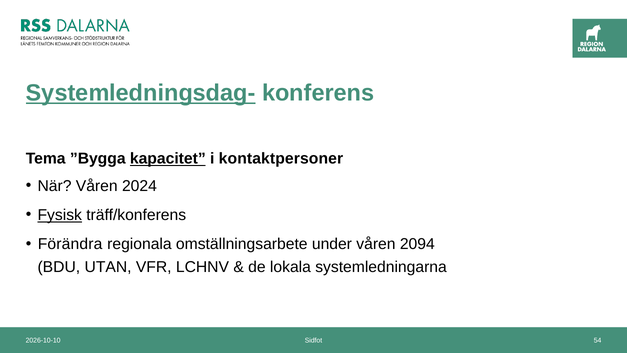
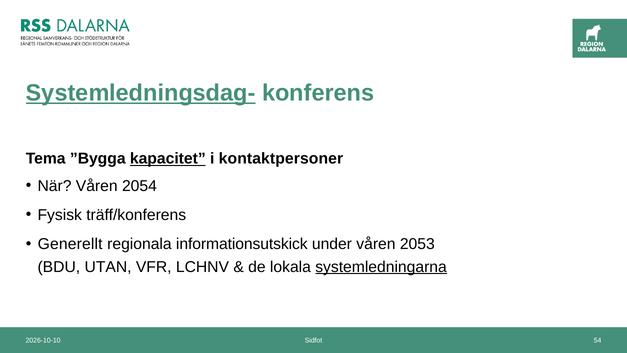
2024: 2024 -> 2054
Fysisk underline: present -> none
Förändra: Förändra -> Generellt
omställningsarbete: omställningsarbete -> informationsutskick
2094: 2094 -> 2053
systemledningarna underline: none -> present
